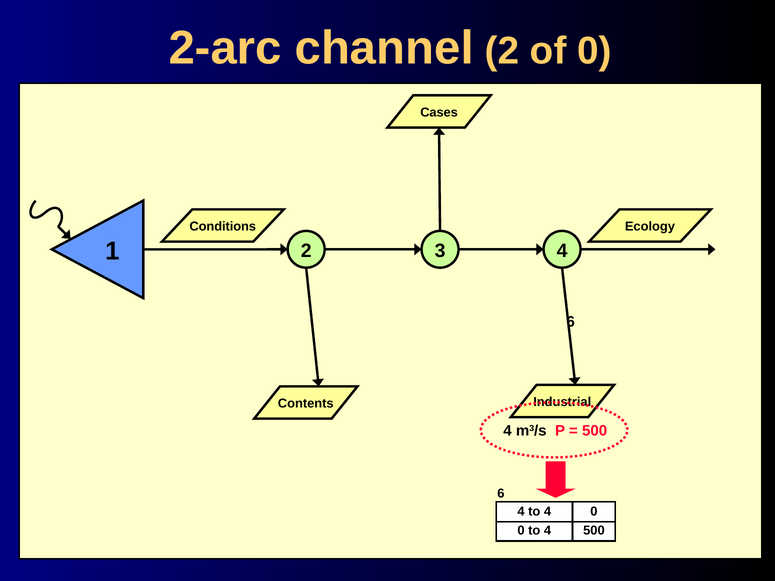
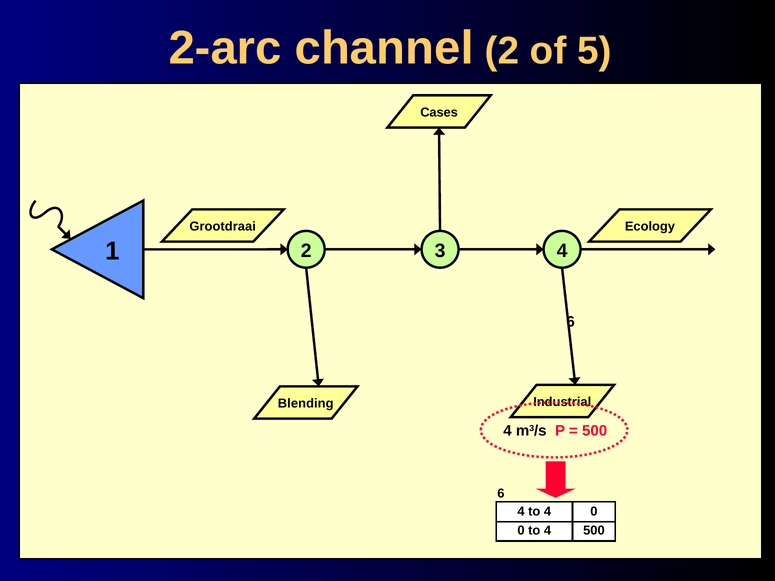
of 0: 0 -> 5
Conditions: Conditions -> Grootdraai
Contents: Contents -> Blending
